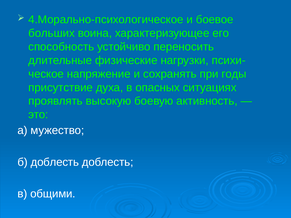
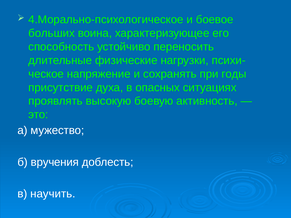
б доблесть: доблесть -> вручения
общими: общими -> научить
